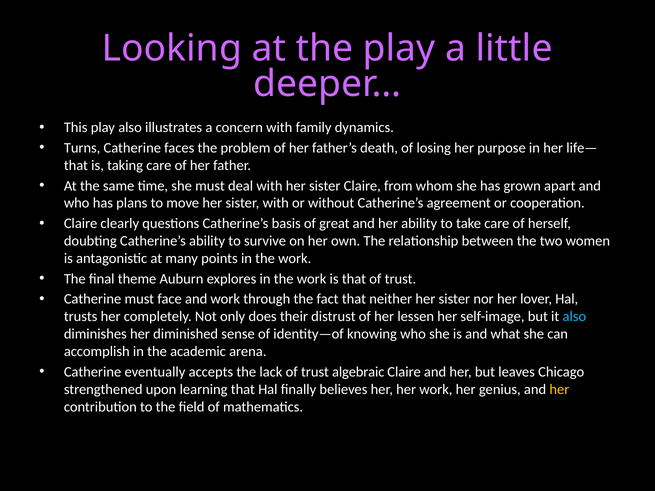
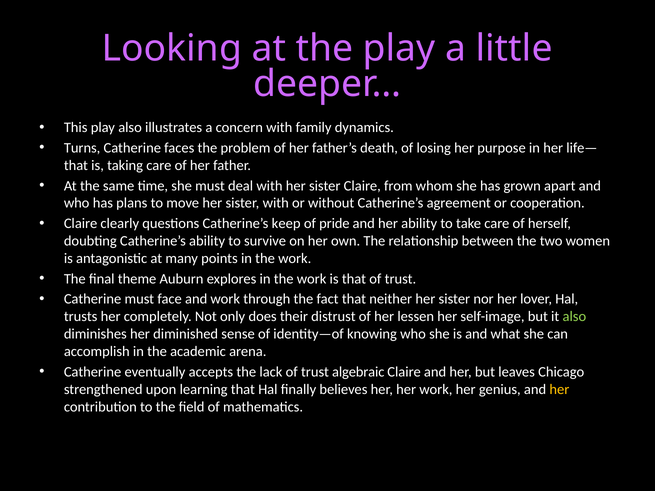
basis: basis -> keep
great: great -> pride
also at (574, 317) colour: light blue -> light green
